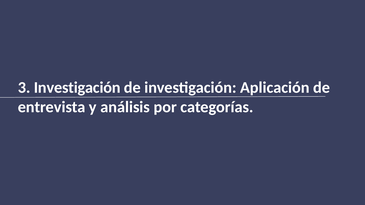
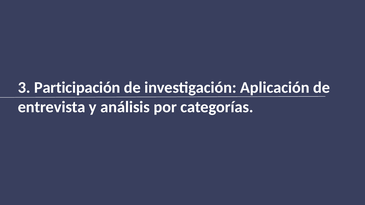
3 Investigación: Investigación -> Participación
